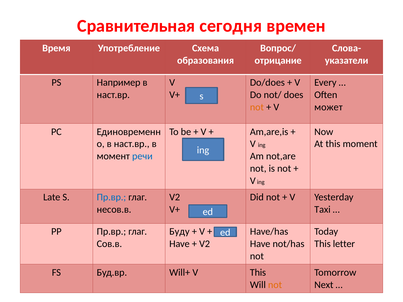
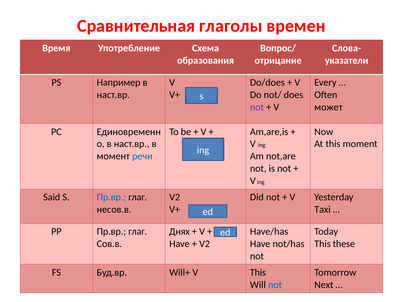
сегодня: сегодня -> глаголы
not at (257, 107) colour: orange -> purple
Late: Late -> Said
Буду: Буду -> Днях
letter: letter -> these
not at (275, 285) colour: orange -> blue
